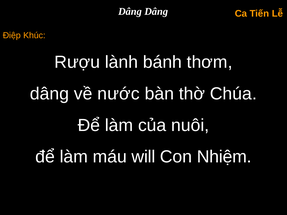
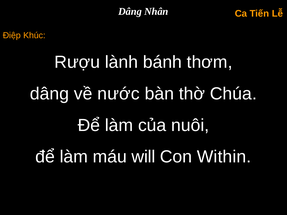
Dâng Dâng: Dâng -> Nhân
Nhiệm: Nhiệm -> Within
